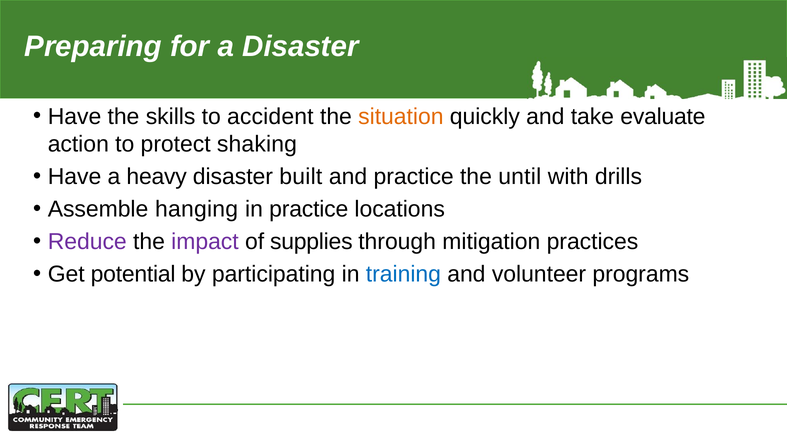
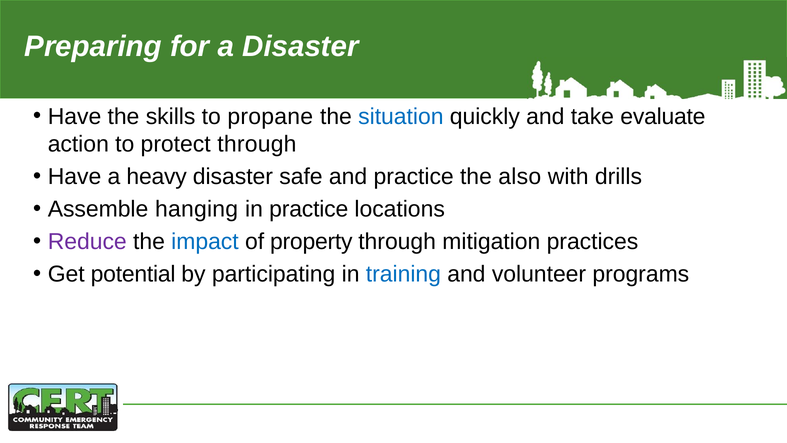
accident: accident -> propane
situation colour: orange -> blue
protect shaking: shaking -> through
built: built -> safe
until: until -> also
impact colour: purple -> blue
supplies: supplies -> property
